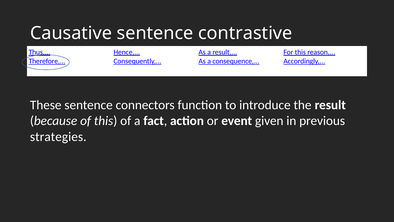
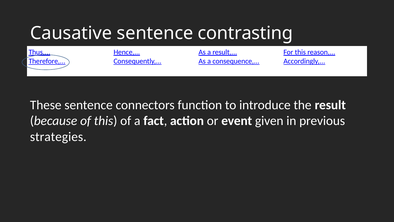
contrastive: contrastive -> contrasting
